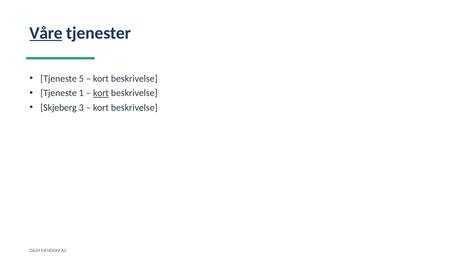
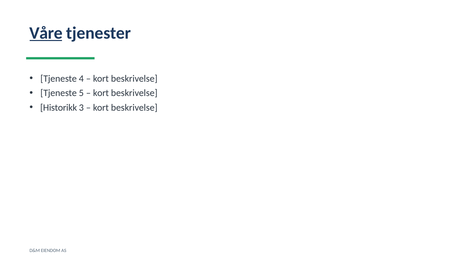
5: 5 -> 4
1: 1 -> 5
kort at (101, 93) underline: present -> none
Skjeberg: Skjeberg -> Historikk
